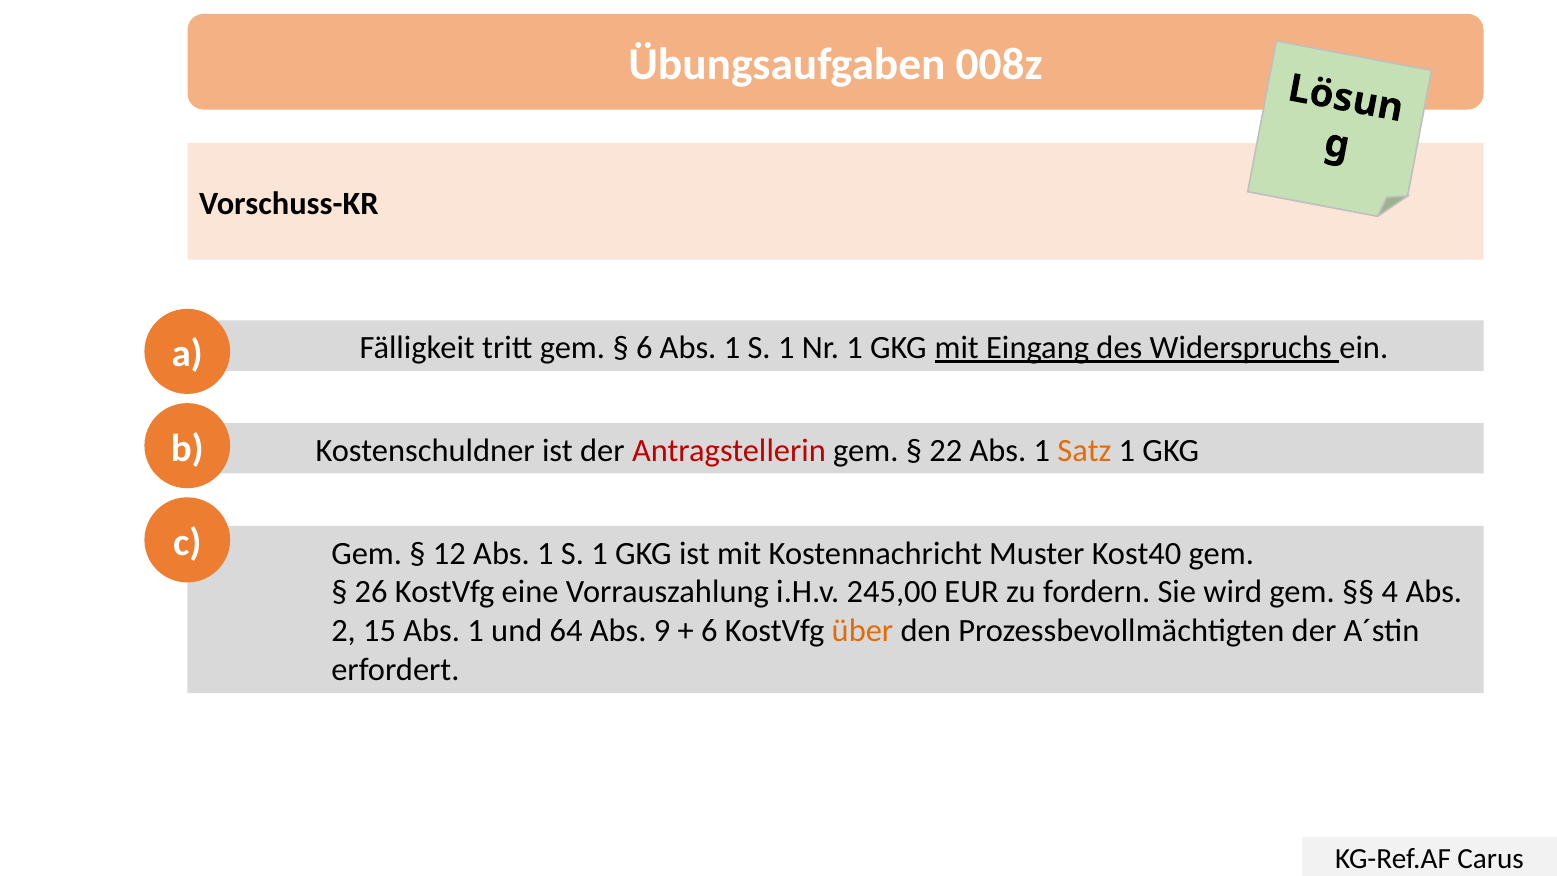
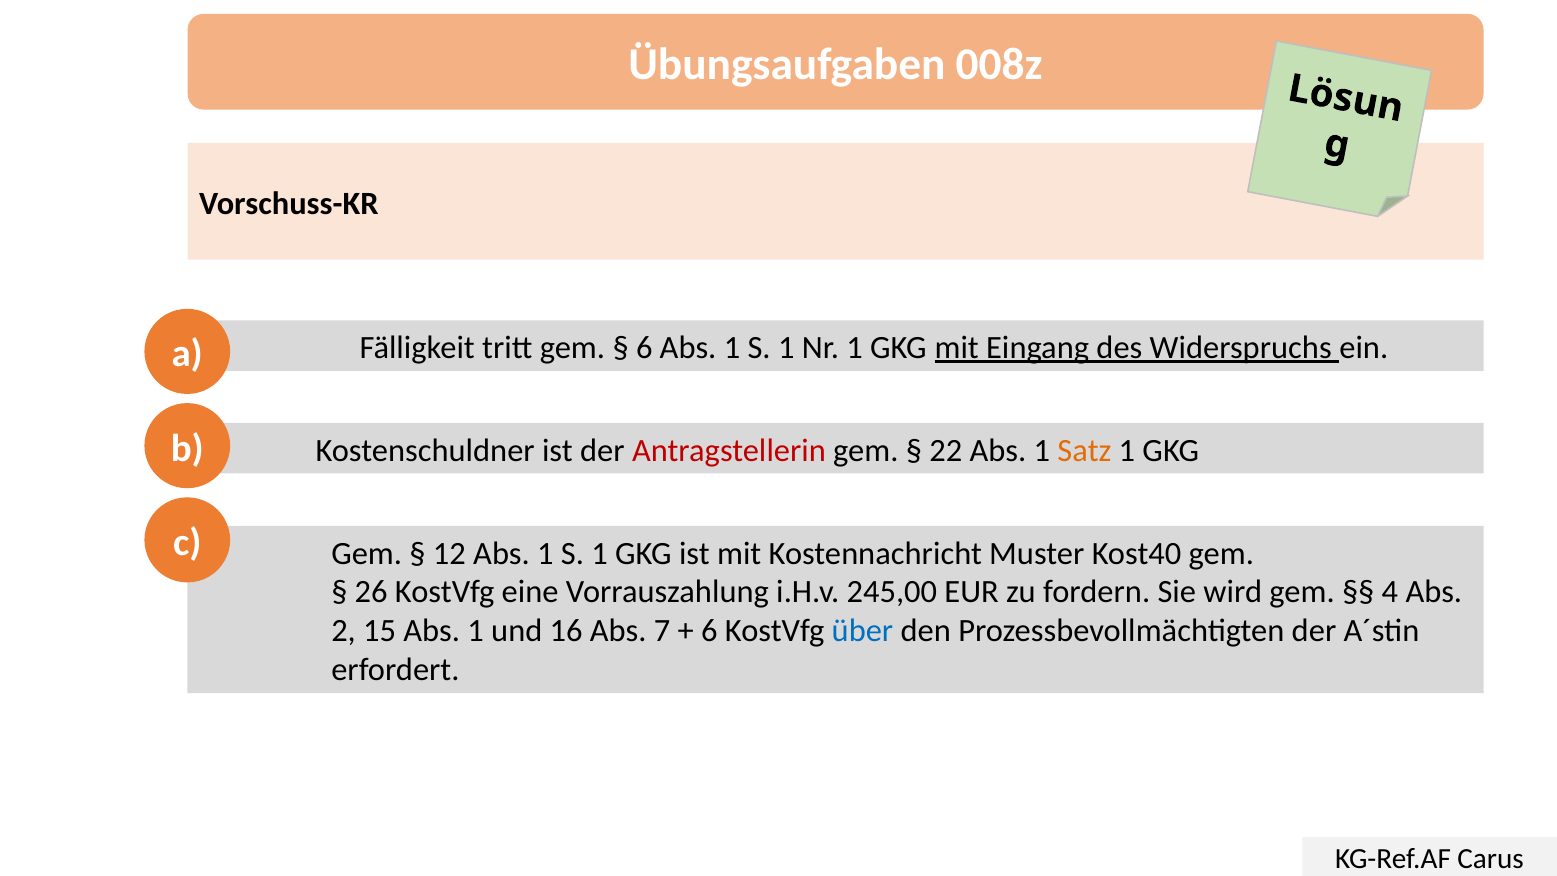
64: 64 -> 16
9: 9 -> 7
über colour: orange -> blue
